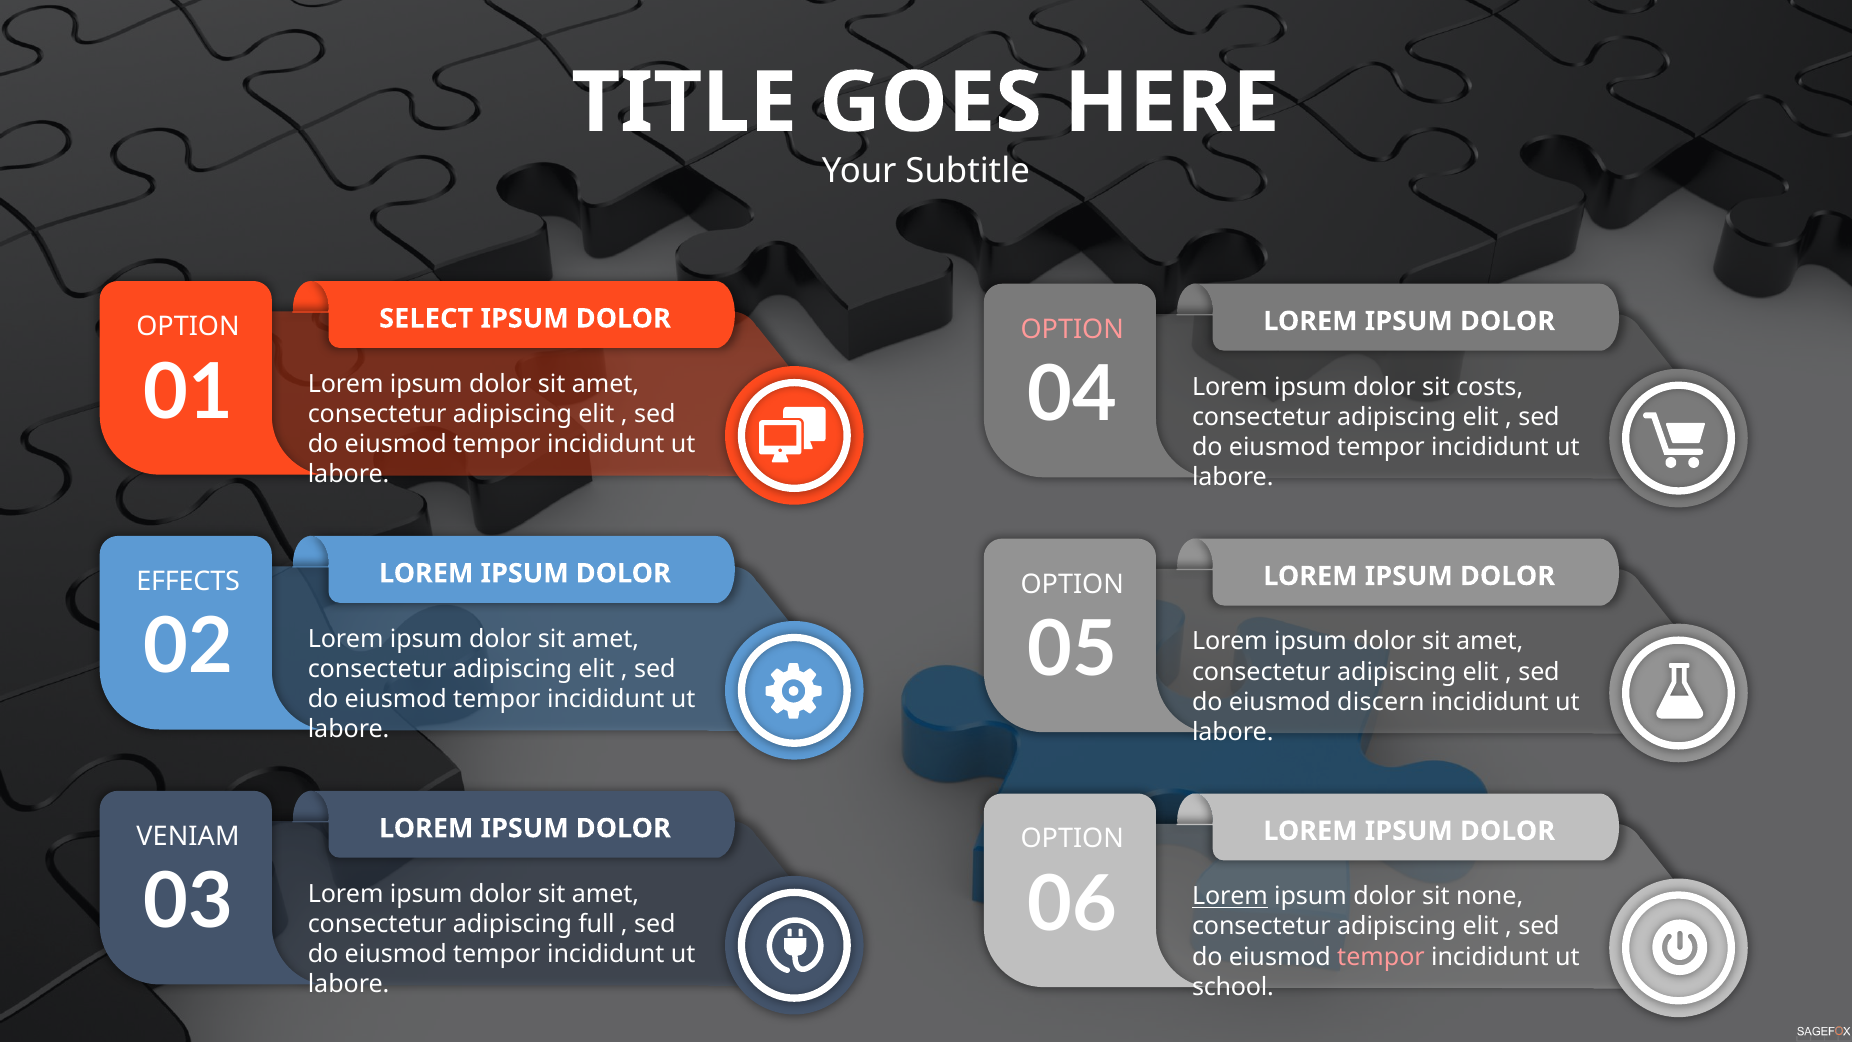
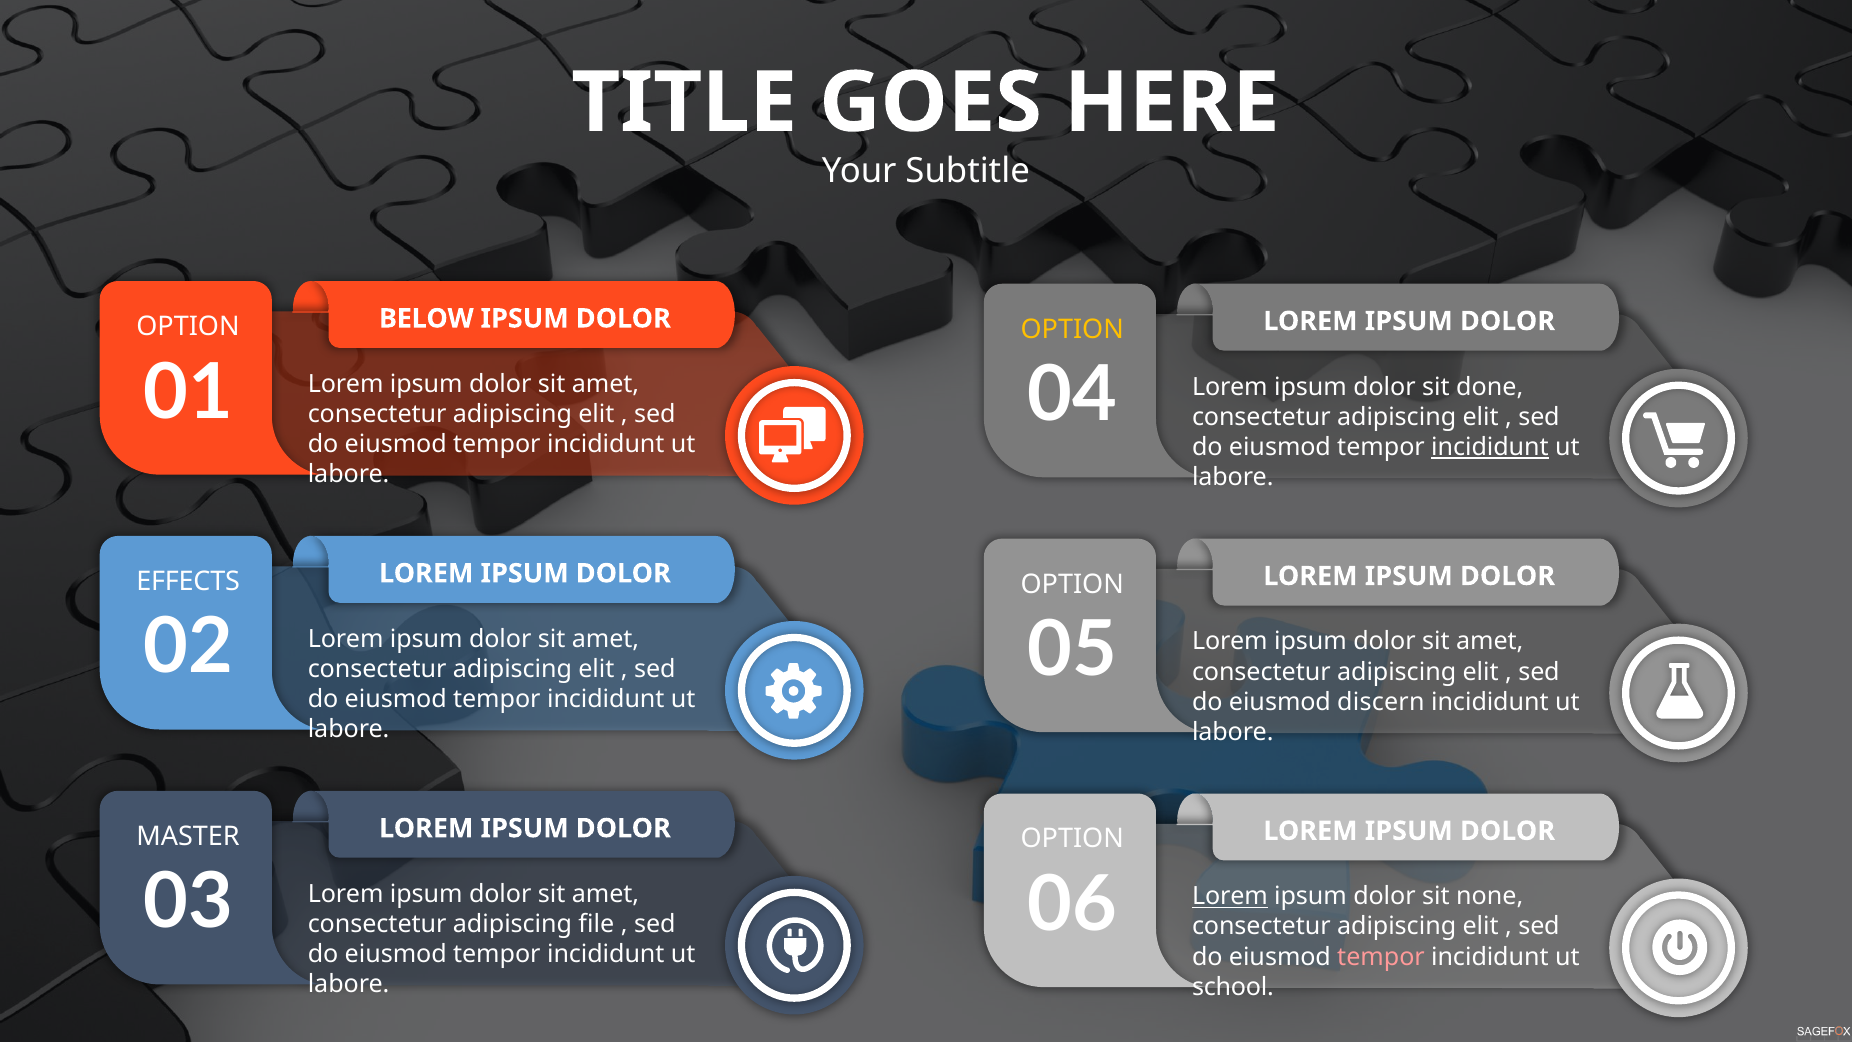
SELECT: SELECT -> BELOW
OPTION at (1072, 329) colour: pink -> yellow
costs: costs -> done
incididunt at (1490, 447) underline: none -> present
VENIAM: VENIAM -> MASTER
full: full -> file
